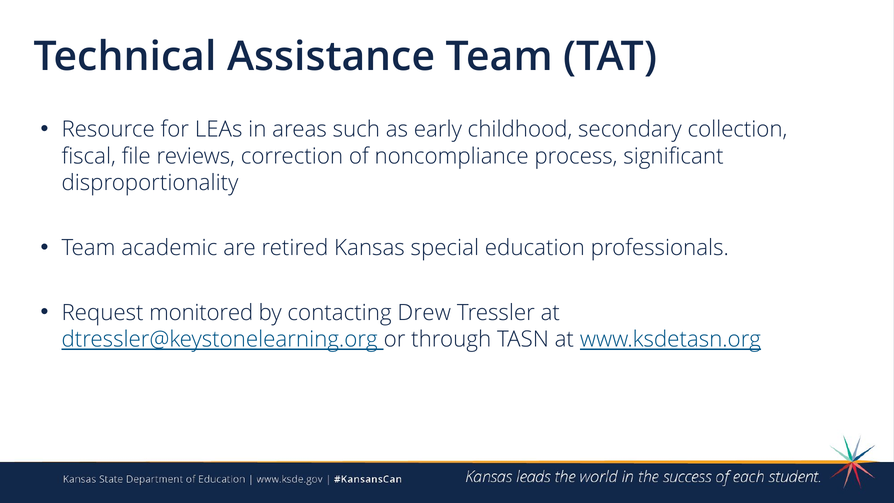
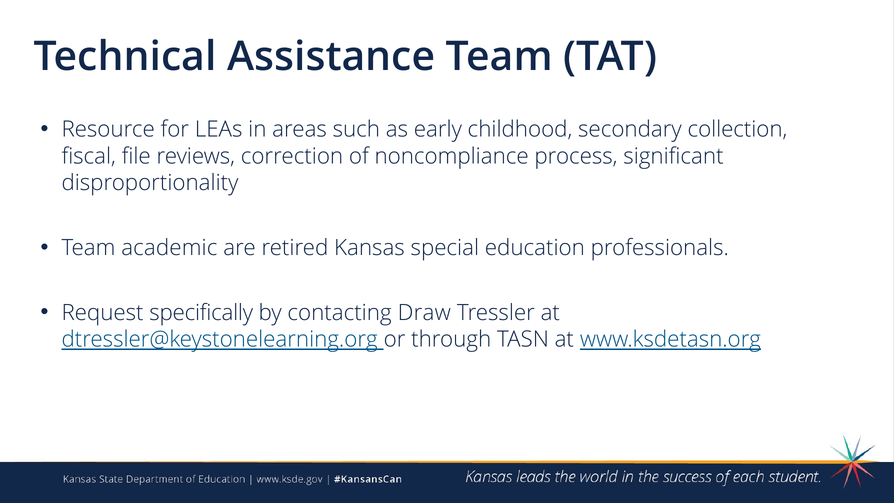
monitored: monitored -> specifically
Drew: Drew -> Draw
